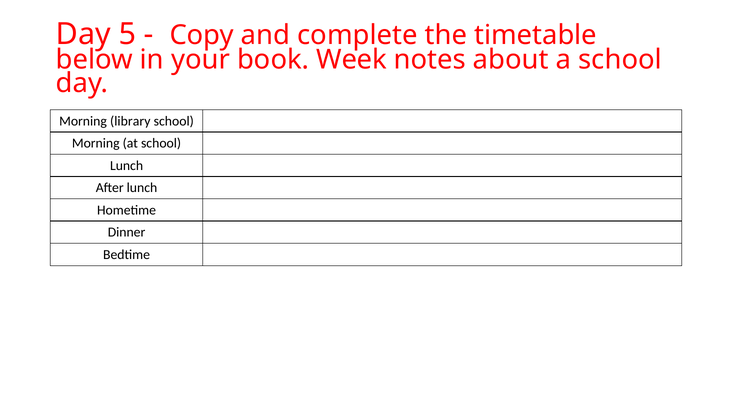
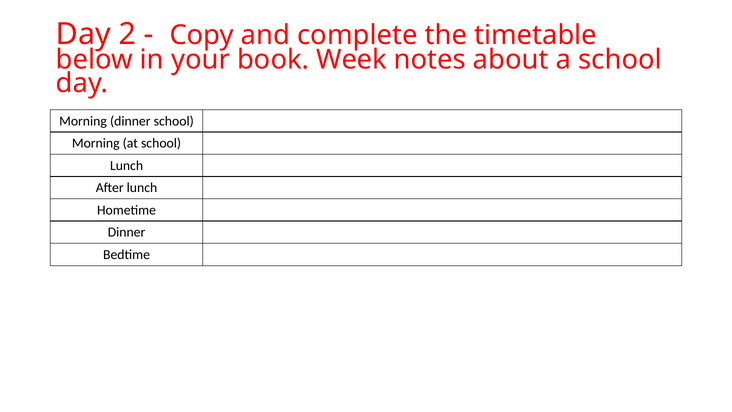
5: 5 -> 2
Morning library: library -> dinner
